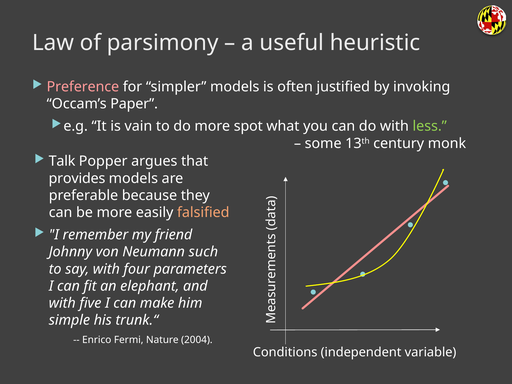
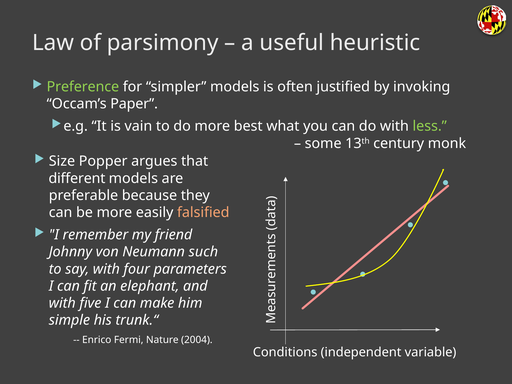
Preference colour: pink -> light green
spot: spot -> best
Talk: Talk -> Size
provides: provides -> different
